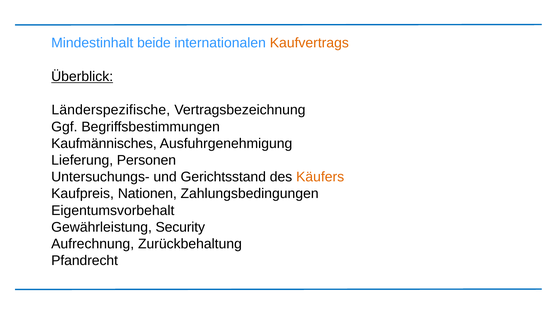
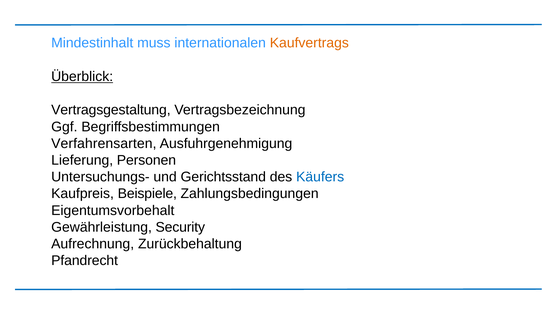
beide: beide -> muss
Länderspezifische: Länderspezifische -> Vertragsgestaltung
Kaufmännisches: Kaufmännisches -> Verfahrensarten
Käufers colour: orange -> blue
Nationen: Nationen -> Beispiele
